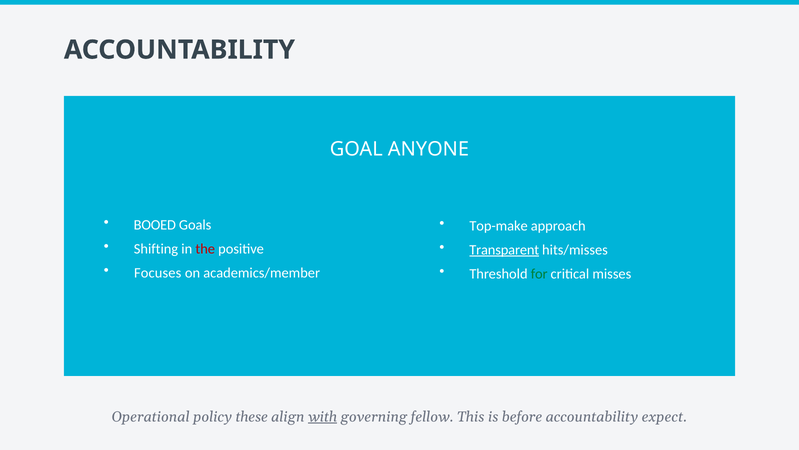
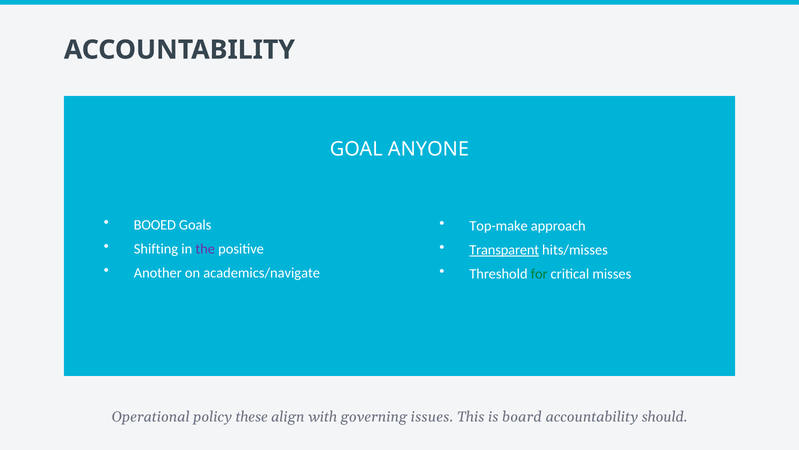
the colour: red -> purple
Focuses: Focuses -> Another
academics/member: academics/member -> academics/navigate
with underline: present -> none
fellow: fellow -> issues
before: before -> board
expect: expect -> should
